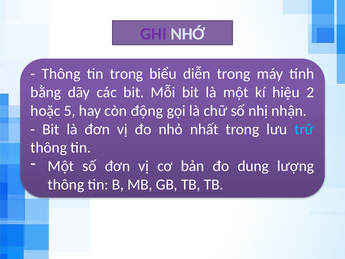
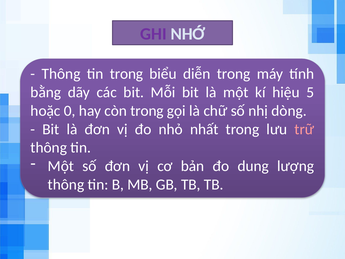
2: 2 -> 5
5: 5 -> 0
còn động: động -> trong
nhận: nhận -> dòng
trữ colour: light blue -> pink
